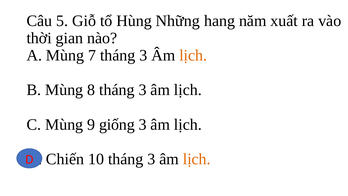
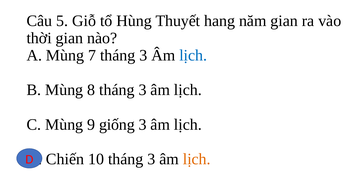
Những: Những -> Thuyết
năm xuất: xuất -> gian
lịch at (193, 55) colour: orange -> blue
